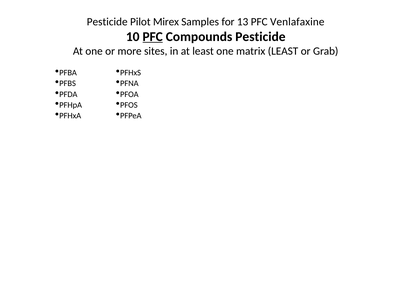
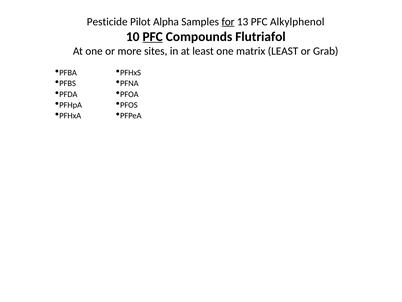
Mirex: Mirex -> Alpha
for underline: none -> present
Venlafaxine: Venlafaxine -> Alkylphenol
Compounds Pesticide: Pesticide -> Flutriafol
